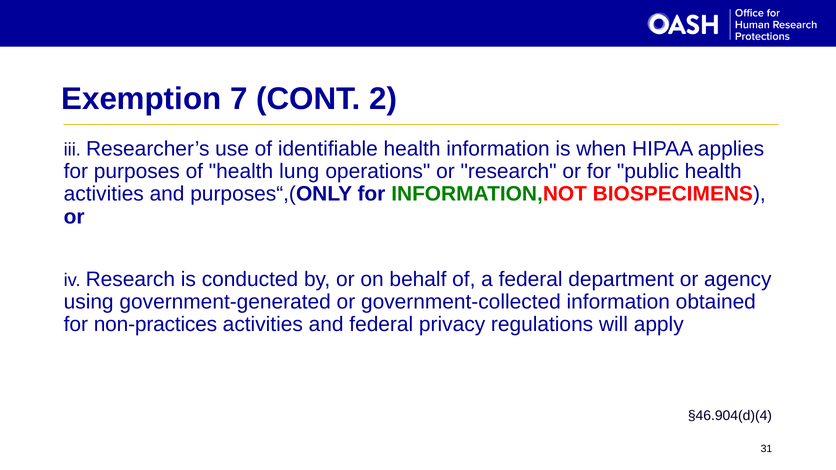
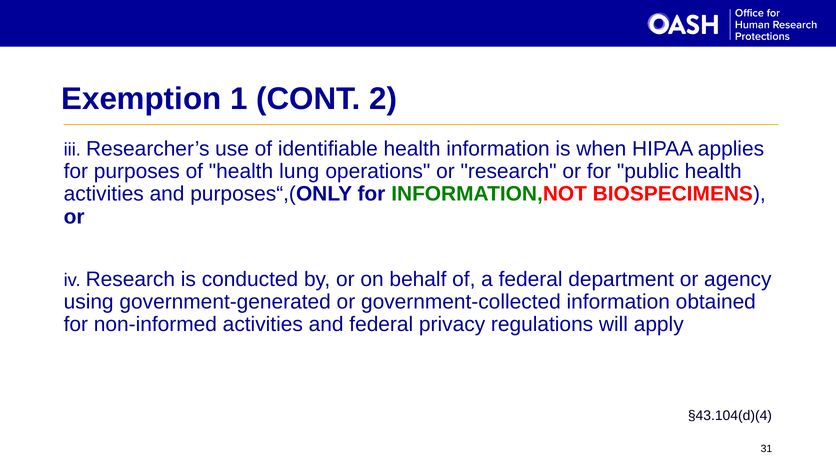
7: 7 -> 1
non-practices: non-practices -> non-informed
§46.904(d)(4: §46.904(d)(4 -> §43.104(d)(4
